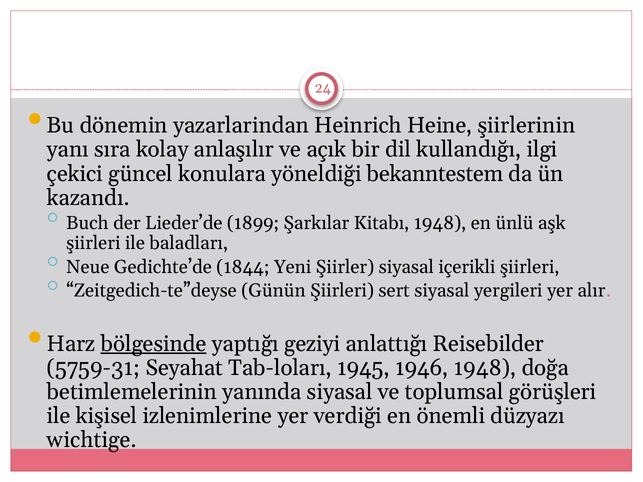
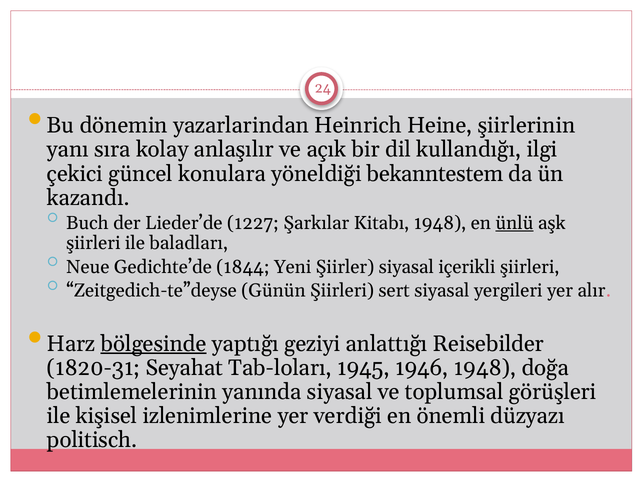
1899: 1899 -> 1227
ünlü underline: none -> present
5759-31: 5759-31 -> 1820-31
wichtige: wichtige -> politisch
